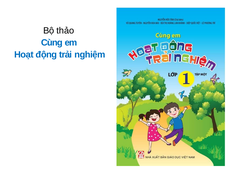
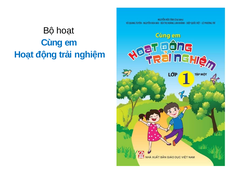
Bộ thảo: thảo -> hoạt
